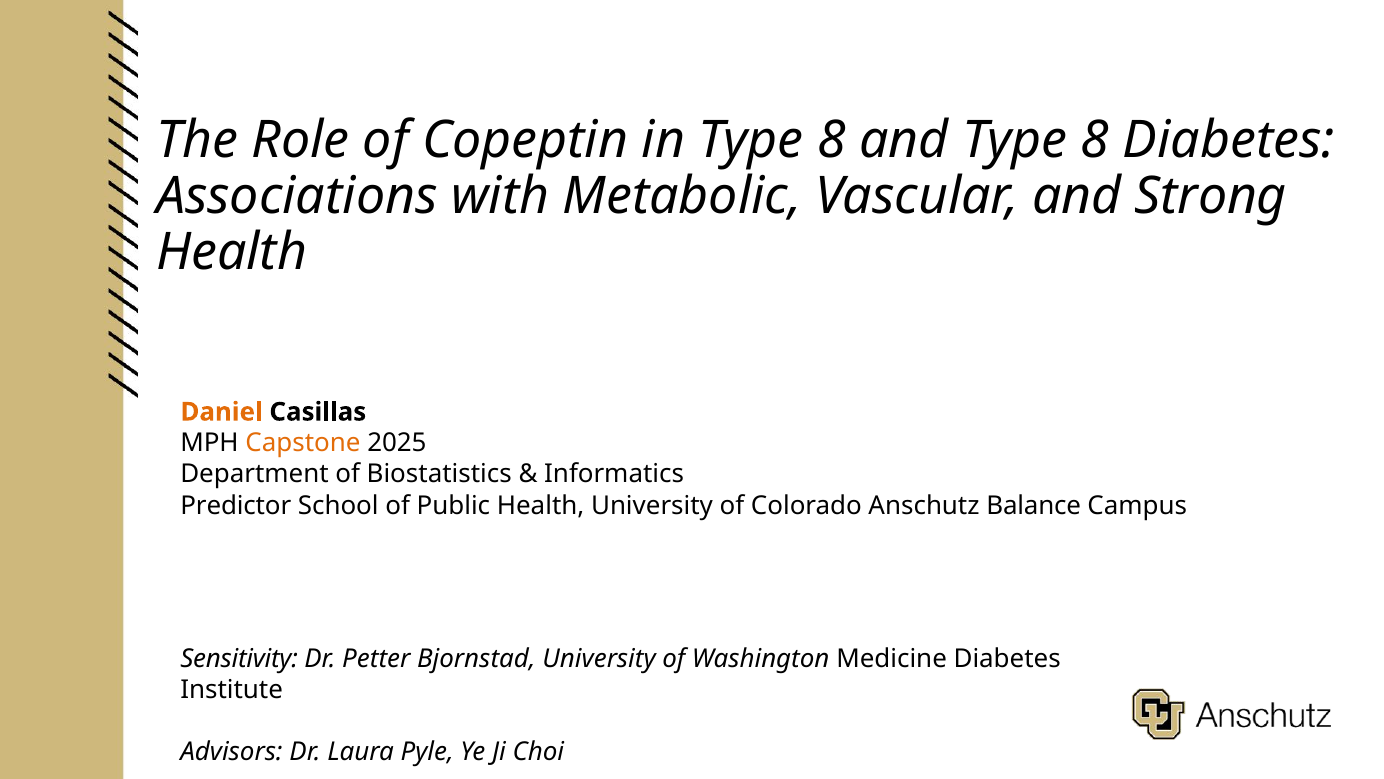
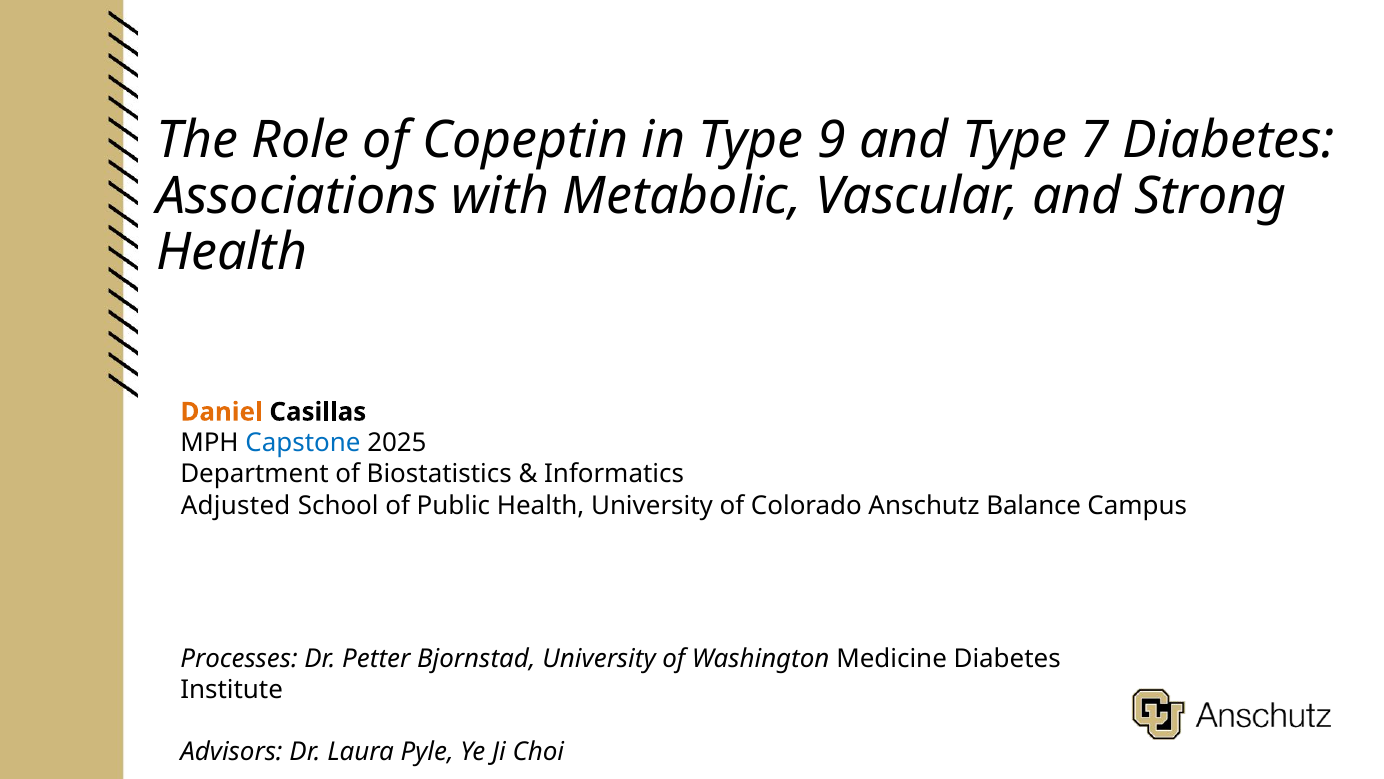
in Type 8: 8 -> 9
and Type 8: 8 -> 7
Capstone colour: orange -> blue
Predictor: Predictor -> Adjusted
Sensitivity: Sensitivity -> Processes
